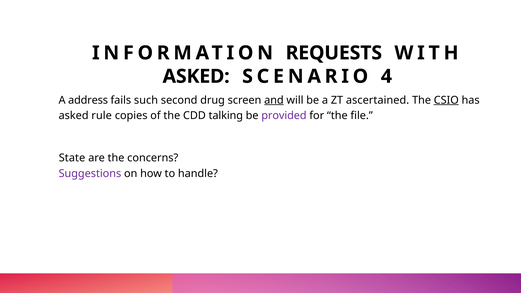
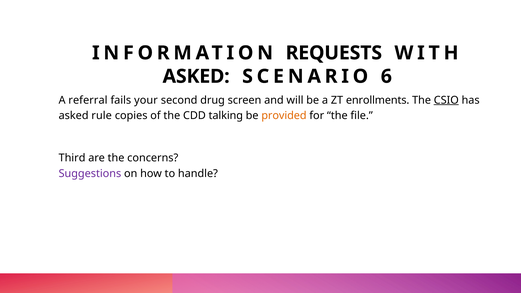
4: 4 -> 6
address: address -> referral
such: such -> your
and underline: present -> none
ascertained: ascertained -> enrollments
provided colour: purple -> orange
State: State -> Third
